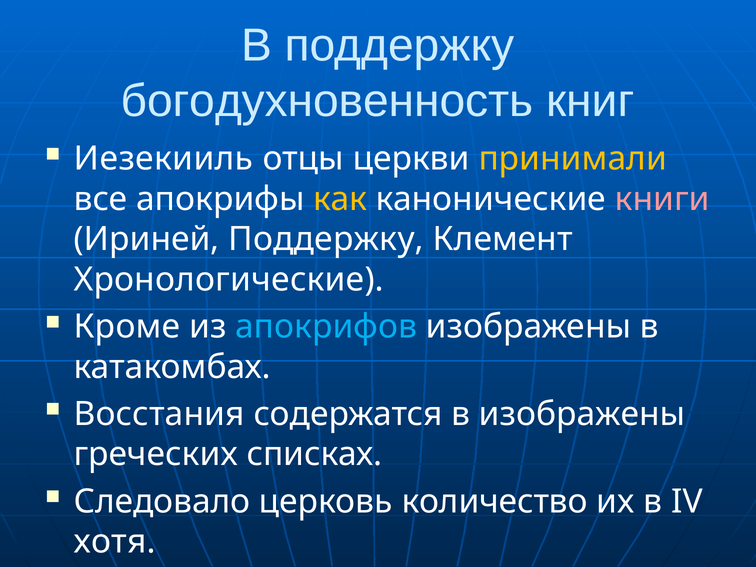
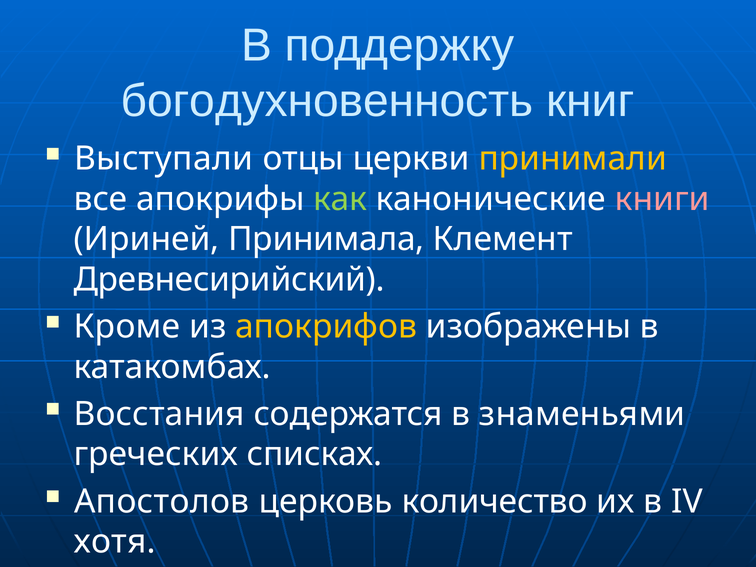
Иезекииль: Иезекииль -> Выступали
как colour: yellow -> light green
Ириней Поддержку: Поддержку -> Принимала
Хронологические: Хронологические -> Древнесирийский
апокрифов colour: light blue -> yellow
в изображены: изображены -> знаменьями
Следовало: Следовало -> Апостолов
